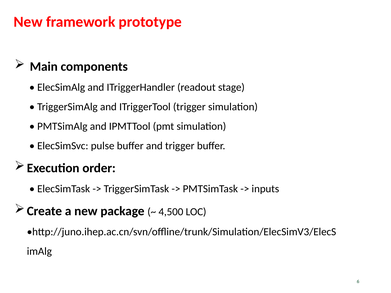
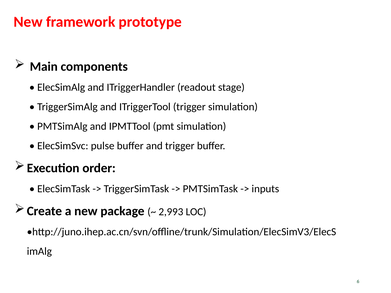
4,500: 4,500 -> 2,993
